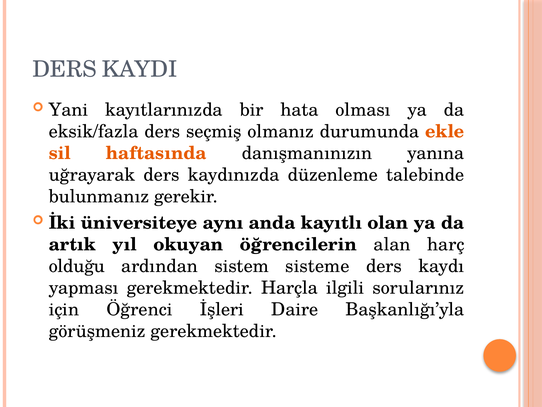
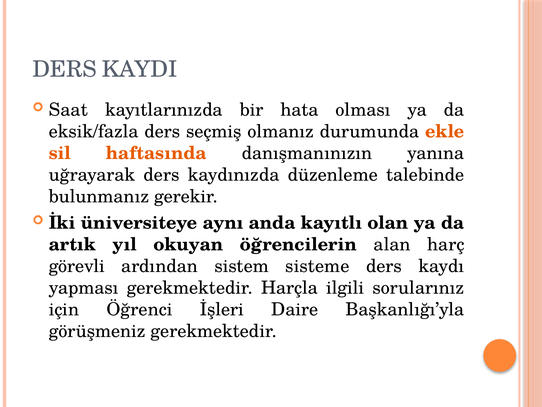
Yani: Yani -> Saat
olduğu: olduğu -> görevli
